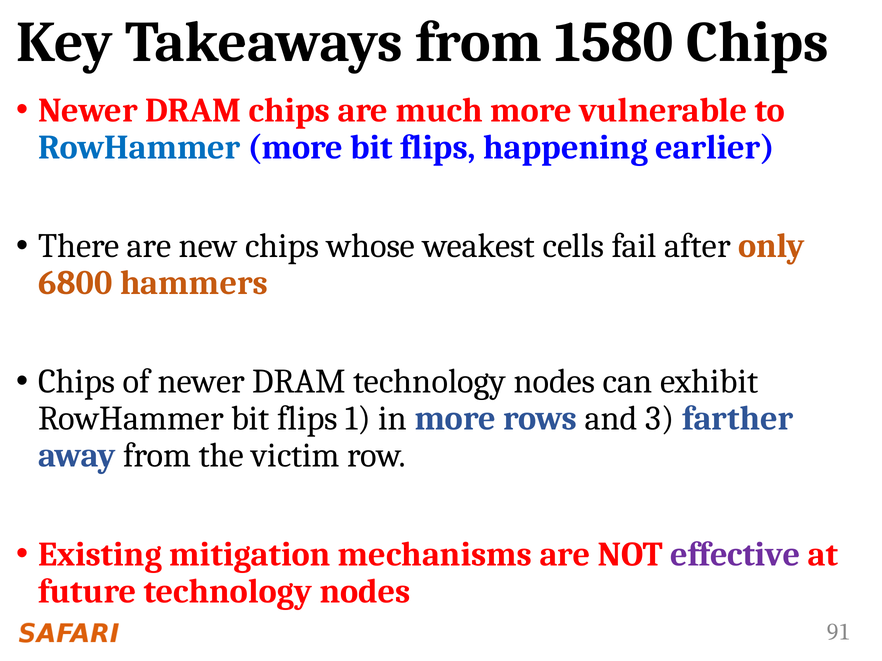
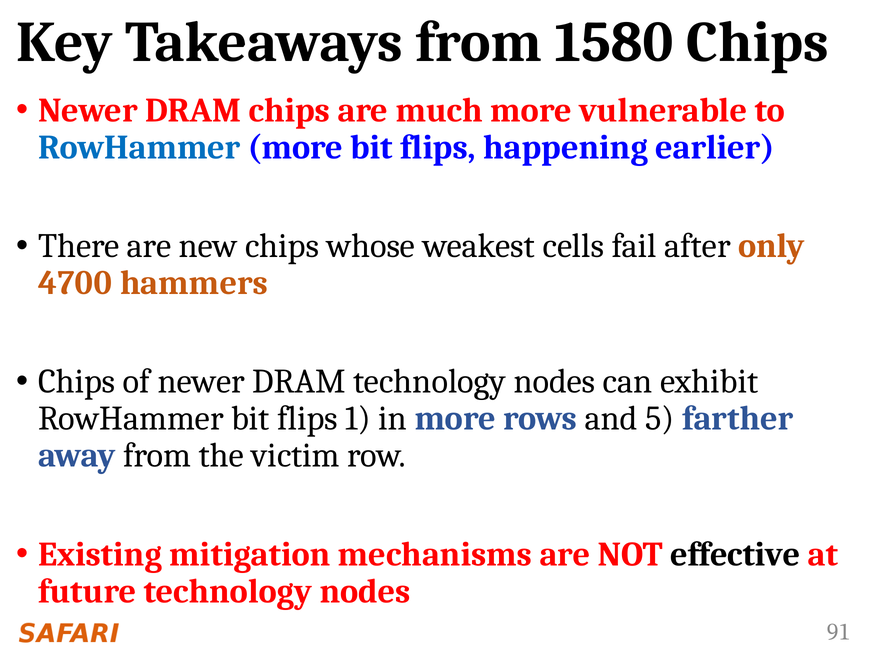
6800: 6800 -> 4700
3: 3 -> 5
effective colour: purple -> black
